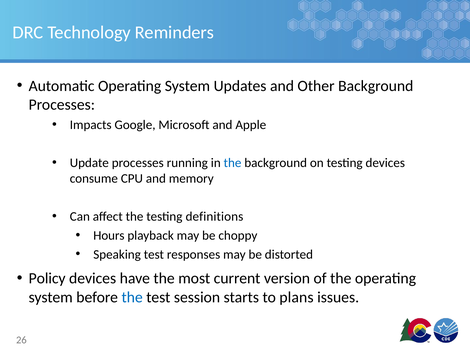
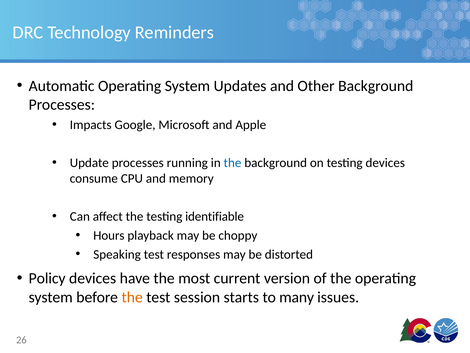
definitions: definitions -> identifiable
the at (132, 297) colour: blue -> orange
plans: plans -> many
